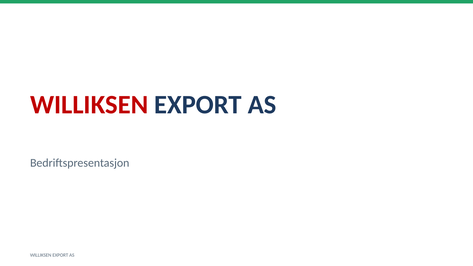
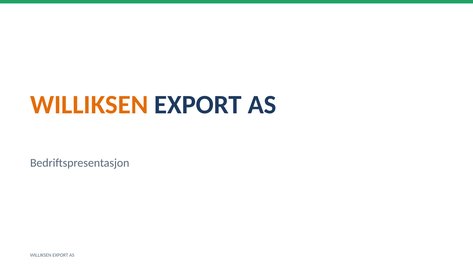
WILLIKSEN at (89, 105) colour: red -> orange
